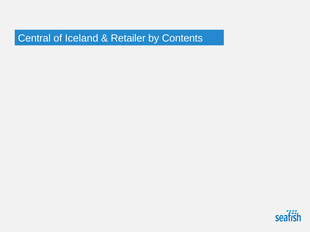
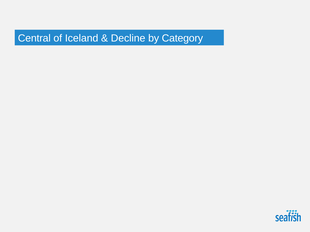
Retailer: Retailer -> Decline
Contents: Contents -> Category
